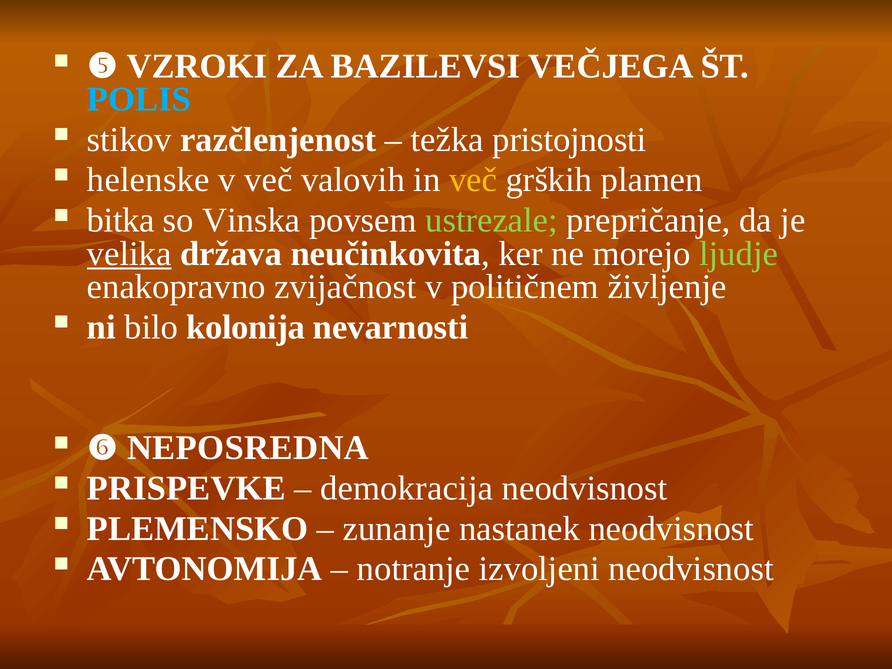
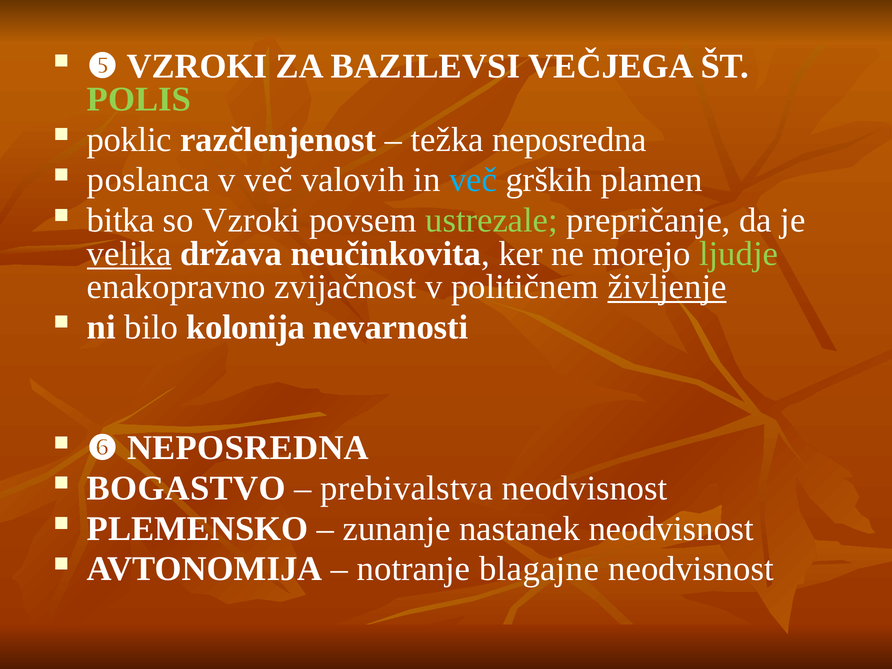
POLIS colour: light blue -> light green
stikov: stikov -> poklic
težka pristojnosti: pristojnosti -> neposredna
helenske: helenske -> poslanca
več at (473, 180) colour: yellow -> light blue
so Vinska: Vinska -> Vzroki
življenje underline: none -> present
PRISPEVKE: PRISPEVKE -> BOGASTVO
demokracija: demokracija -> prebivalstva
izvoljeni: izvoljeni -> blagajne
